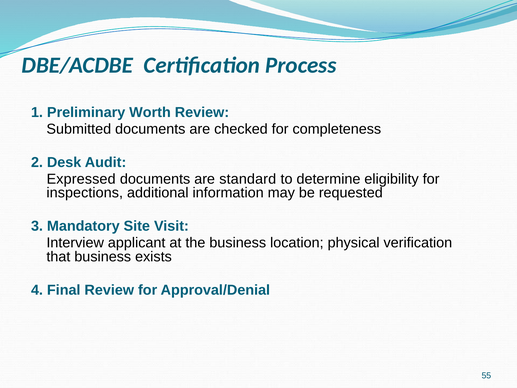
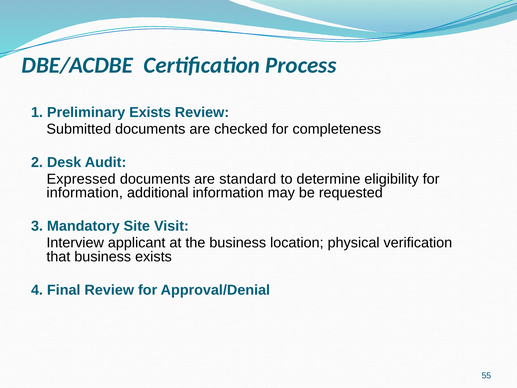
Preliminary Worth: Worth -> Exists
inspections at (85, 193): inspections -> information
